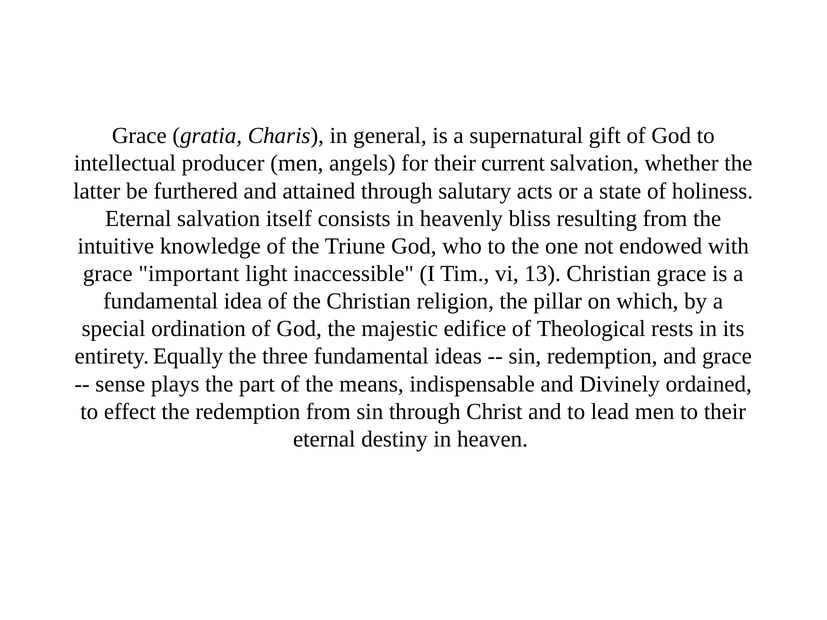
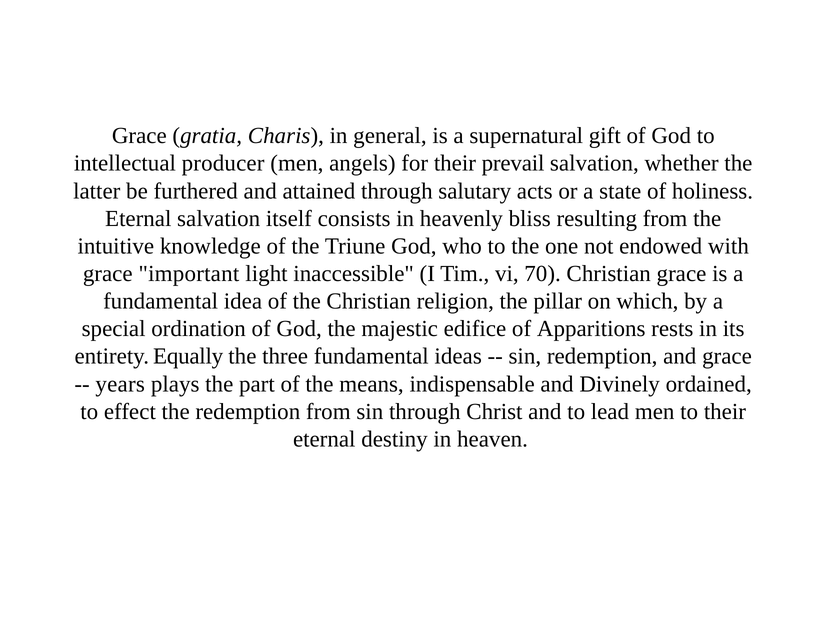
current: current -> prevail
13: 13 -> 70
Theological: Theological -> Apparitions
sense: sense -> years
